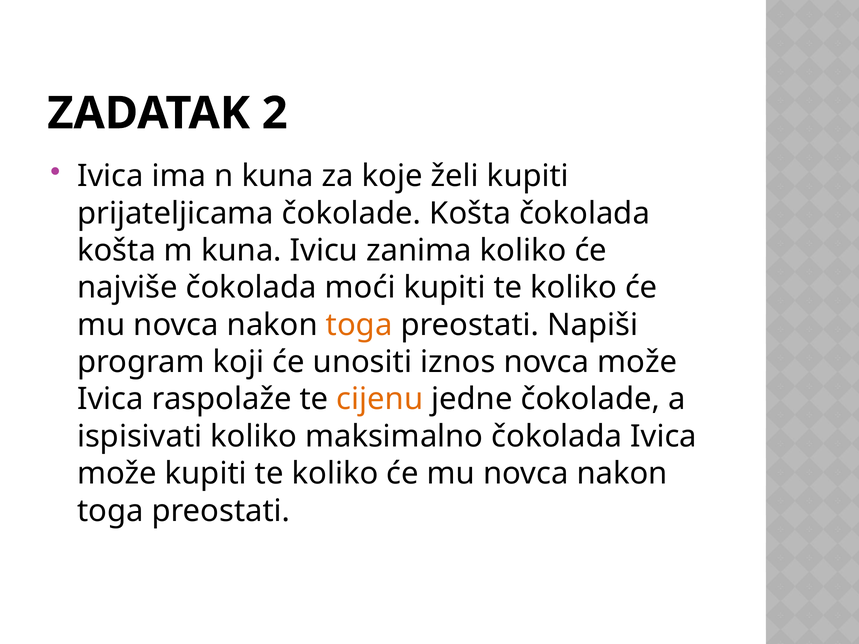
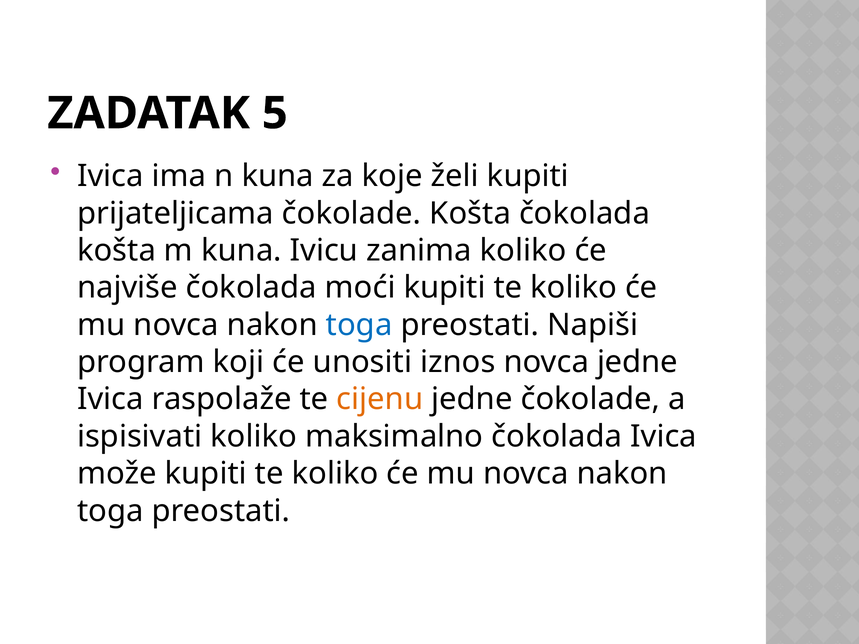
2: 2 -> 5
toga at (359, 325) colour: orange -> blue
novca može: može -> jedne
